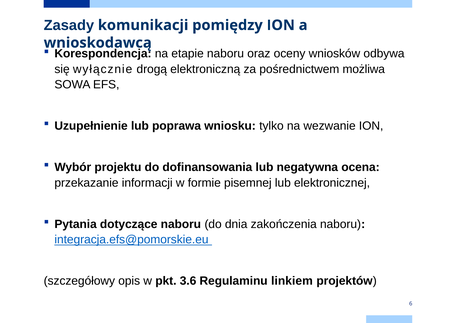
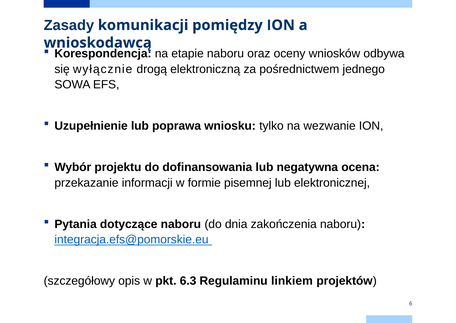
możliwa: możliwa -> jednego
3.6: 3.6 -> 6.3
